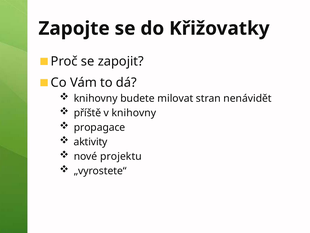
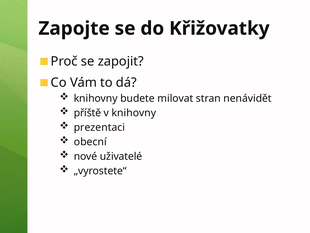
propagace: propagace -> prezentaci
aktivity: aktivity -> obecní
projektu: projektu -> uživatelé
